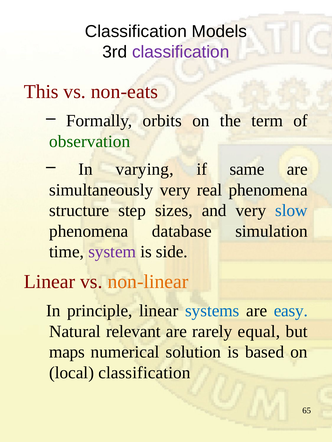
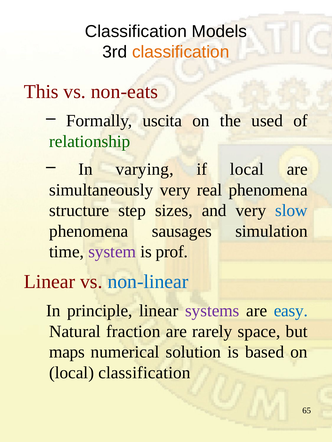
classification at (181, 52) colour: purple -> orange
orbits: orbits -> uscita
term: term -> used
observation: observation -> relationship
if same: same -> local
database: database -> sausages
side: side -> prof
non-linear colour: orange -> blue
systems colour: blue -> purple
relevant: relevant -> fraction
equal: equal -> space
